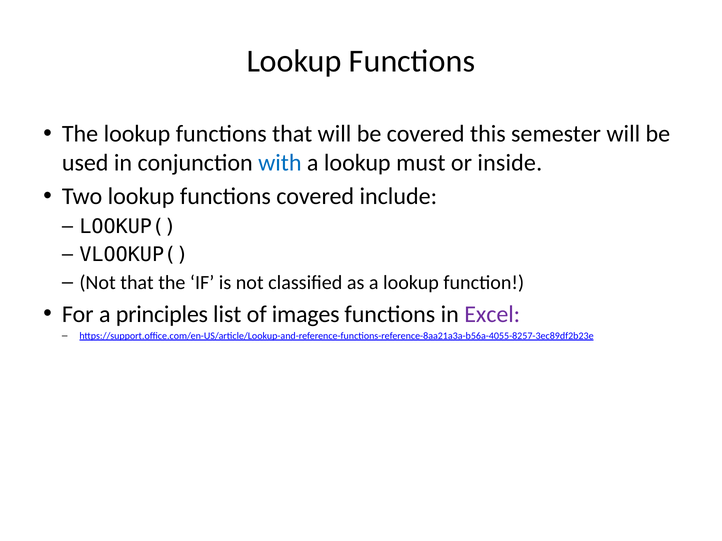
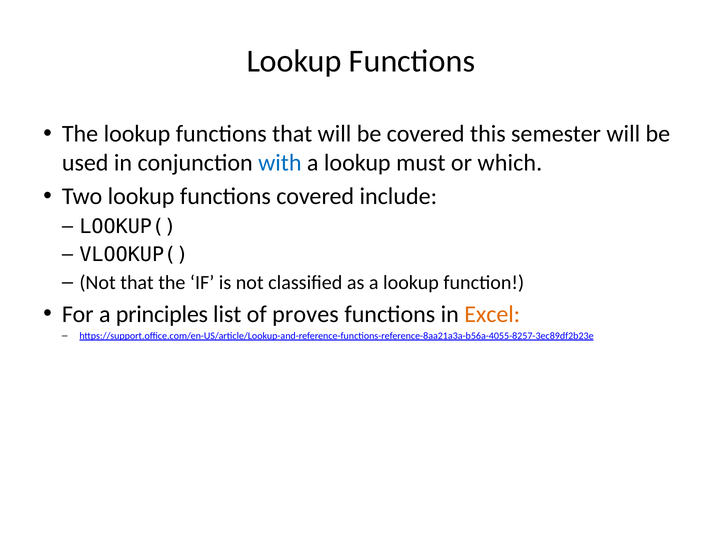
inside: inside -> which
images: images -> proves
Excel colour: purple -> orange
